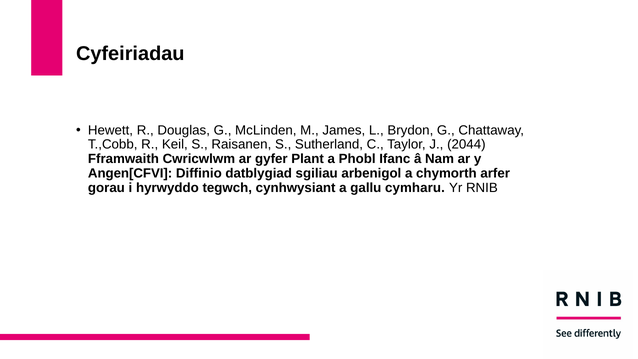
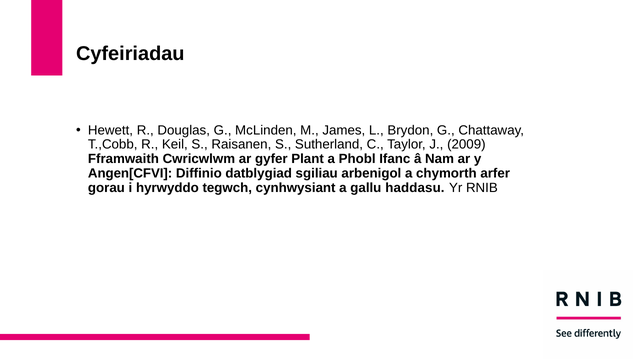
2044: 2044 -> 2009
cymharu: cymharu -> haddasu
